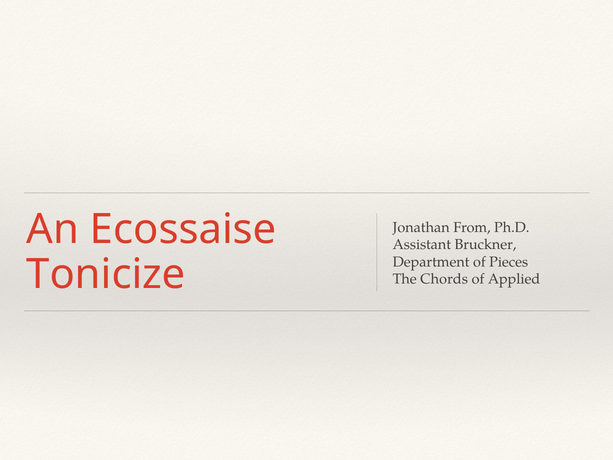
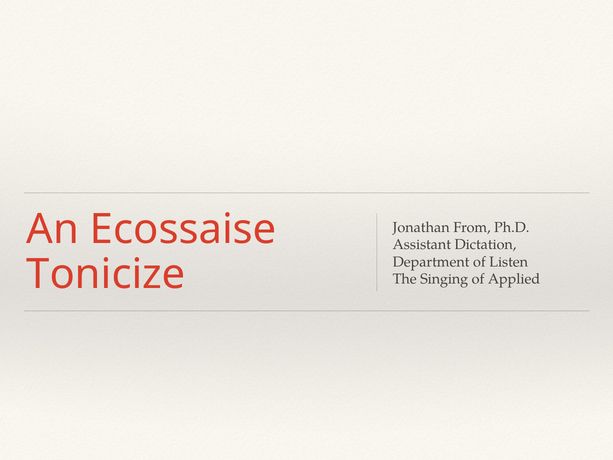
Bruckner: Bruckner -> Dictation
Pieces: Pieces -> Listen
Chords: Chords -> Singing
